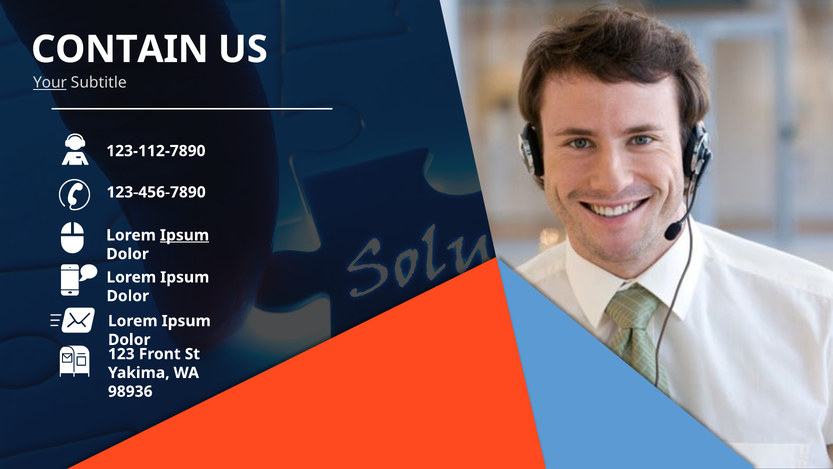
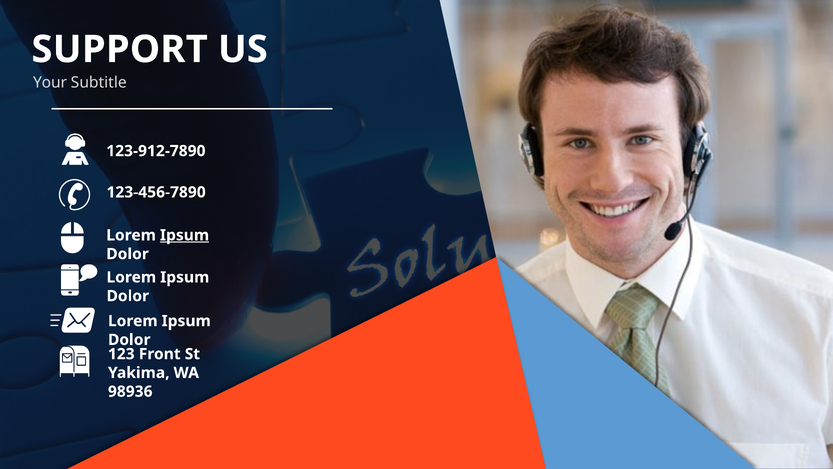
CONTAIN: CONTAIN -> SUPPORT
Your underline: present -> none
123-112-7890: 123-112-7890 -> 123-912-7890
